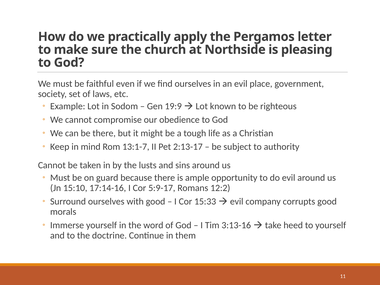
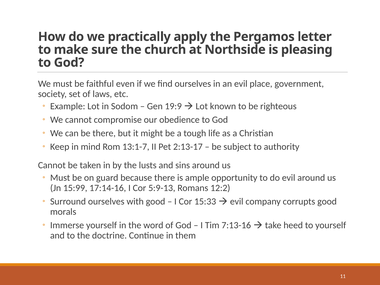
15:10: 15:10 -> 15:99
5:9-17: 5:9-17 -> 5:9-13
3:13-16: 3:13-16 -> 7:13-16
